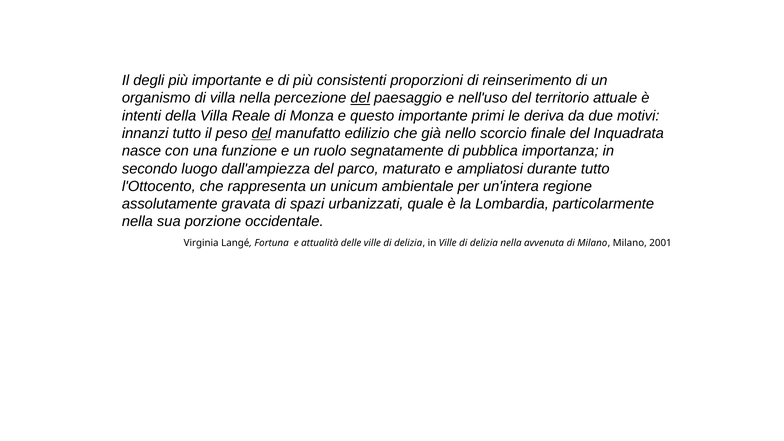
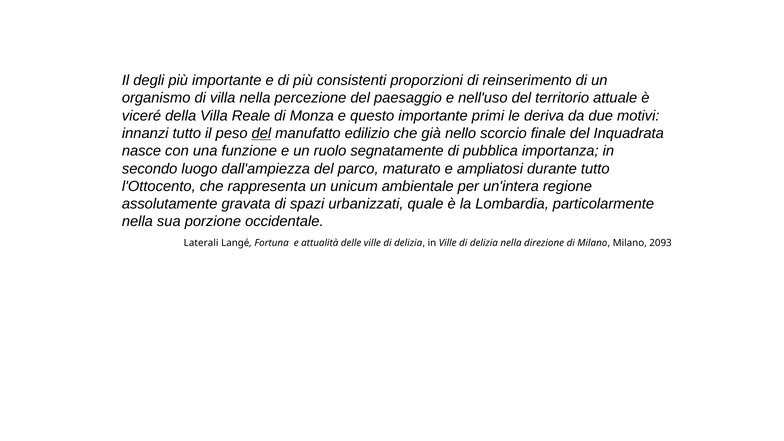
del at (360, 98) underline: present -> none
intenti: intenti -> viceré
Virginia: Virginia -> Laterali
avvenuta: avvenuta -> direzione
2001: 2001 -> 2093
